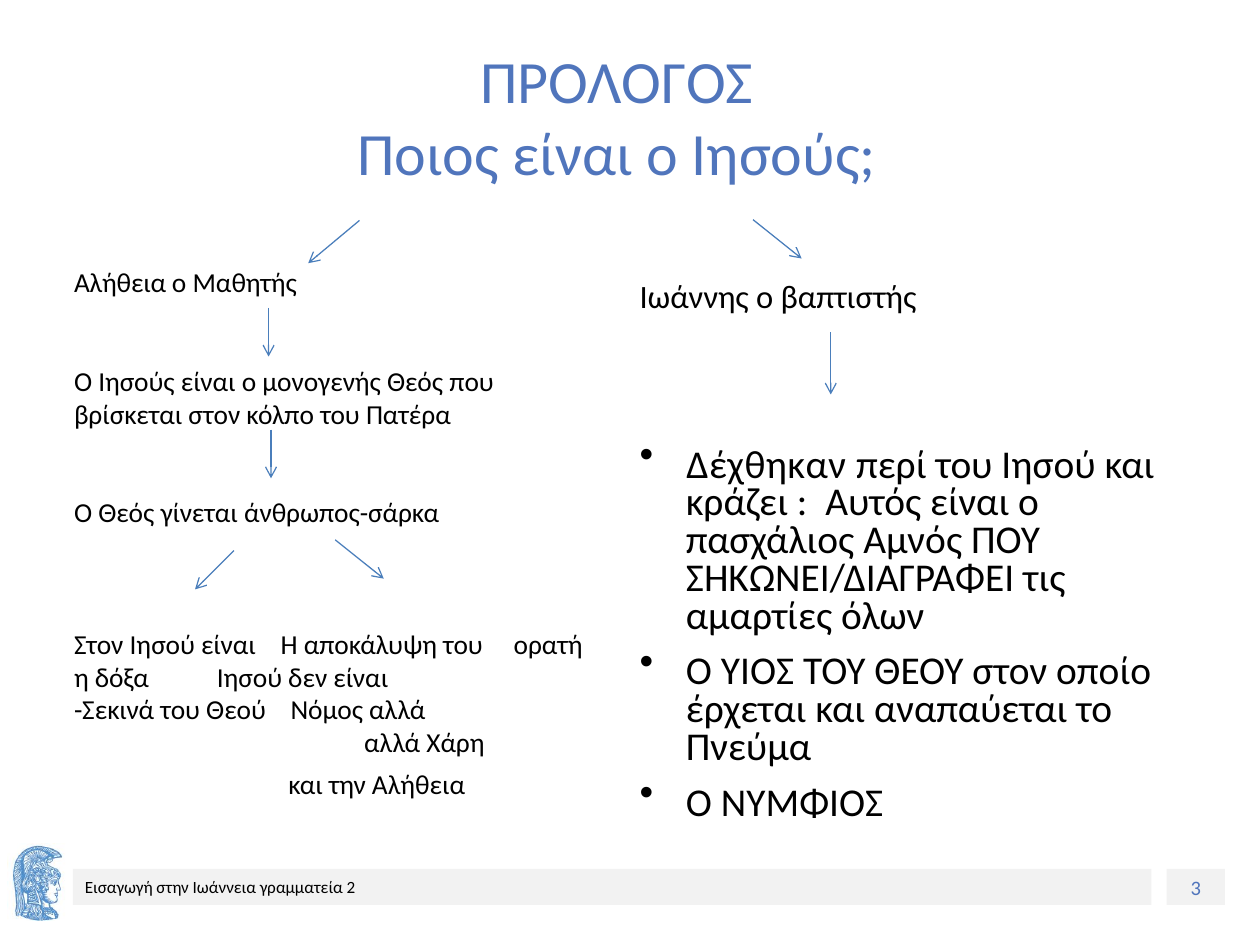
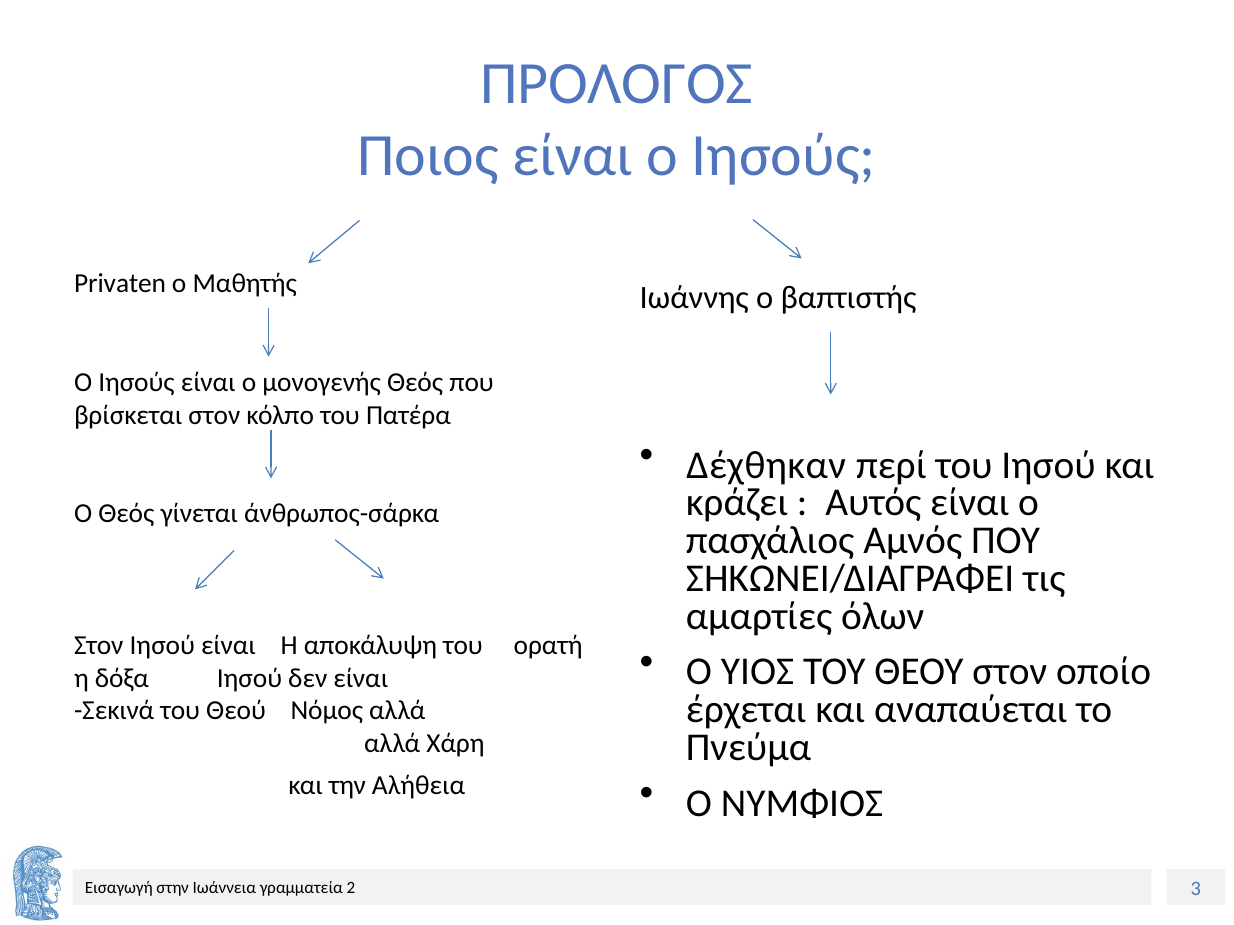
Αλήθεια at (120, 284): Αλήθεια -> Privaten
